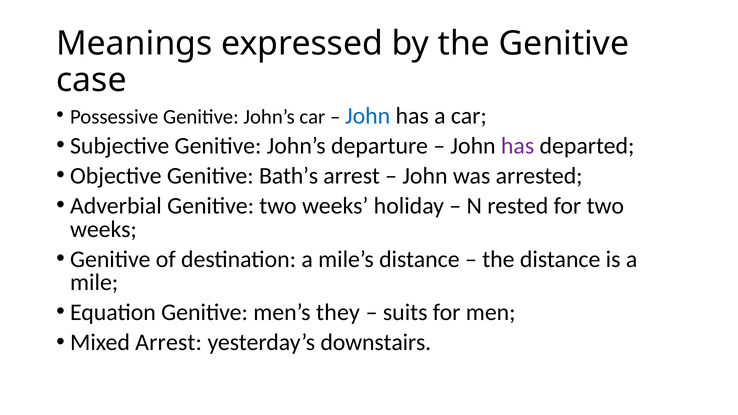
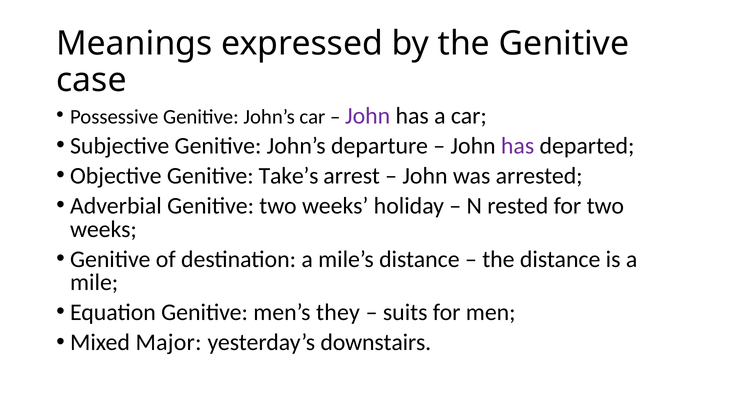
John at (368, 116) colour: blue -> purple
Bath’s: Bath’s -> Take’s
Mixed Arrest: Arrest -> Major
